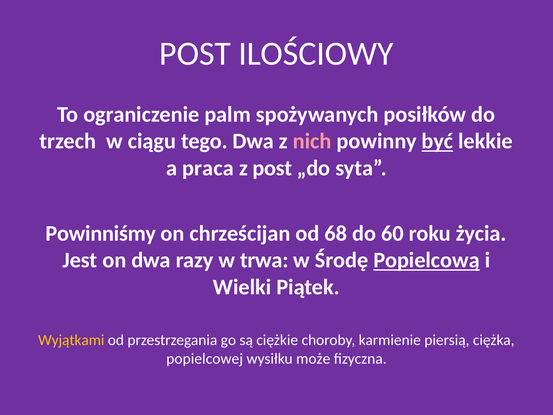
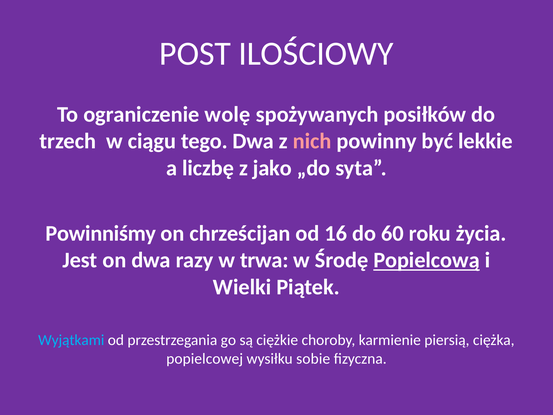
palm: palm -> wolę
być underline: present -> none
praca: praca -> liczbę
z post: post -> jako
68: 68 -> 16
Wyjątkami colour: yellow -> light blue
może: może -> sobie
